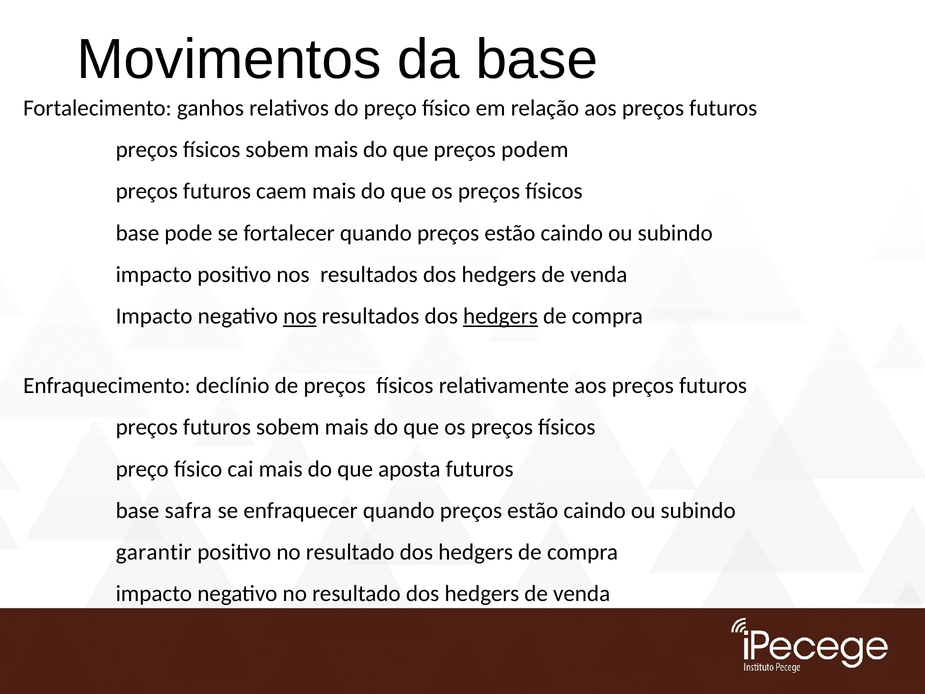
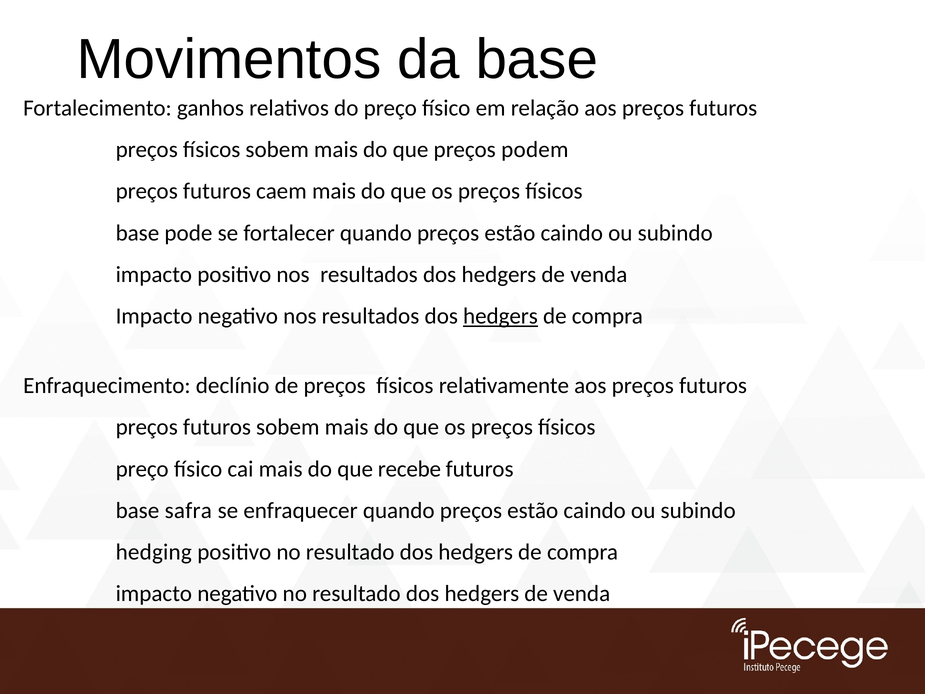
nos at (300, 316) underline: present -> none
aposta: aposta -> recebe
garantir: garantir -> hedging
